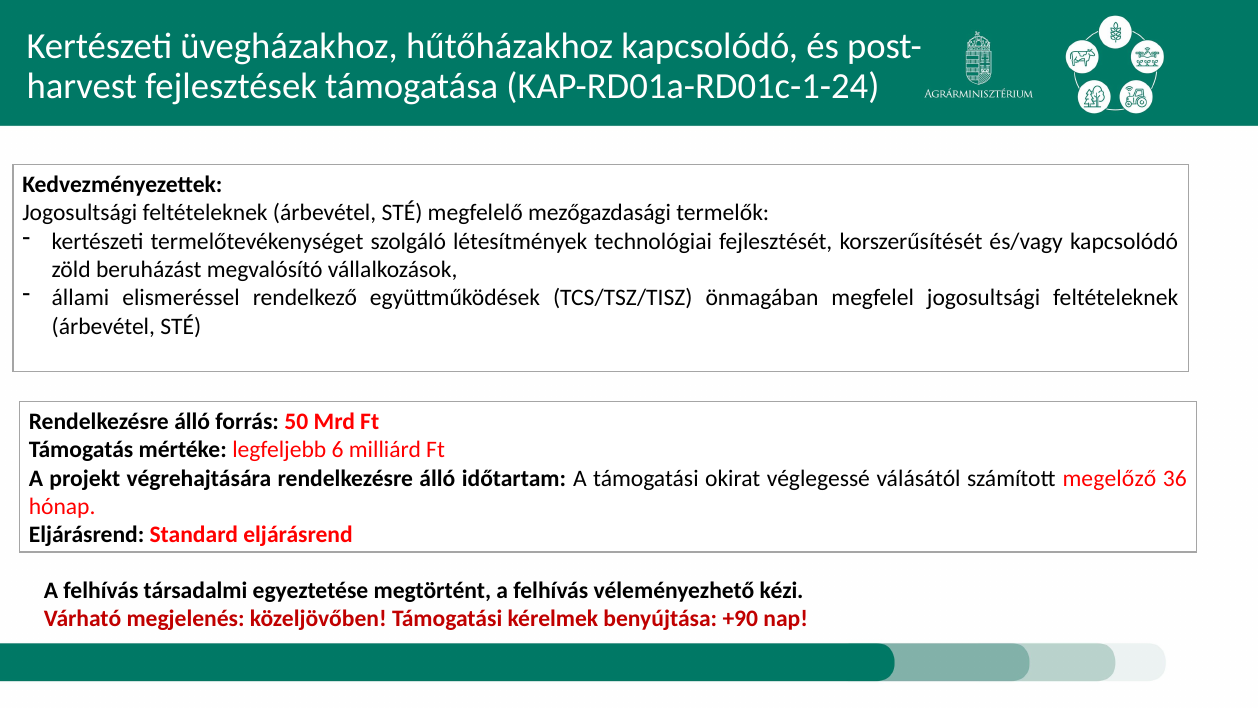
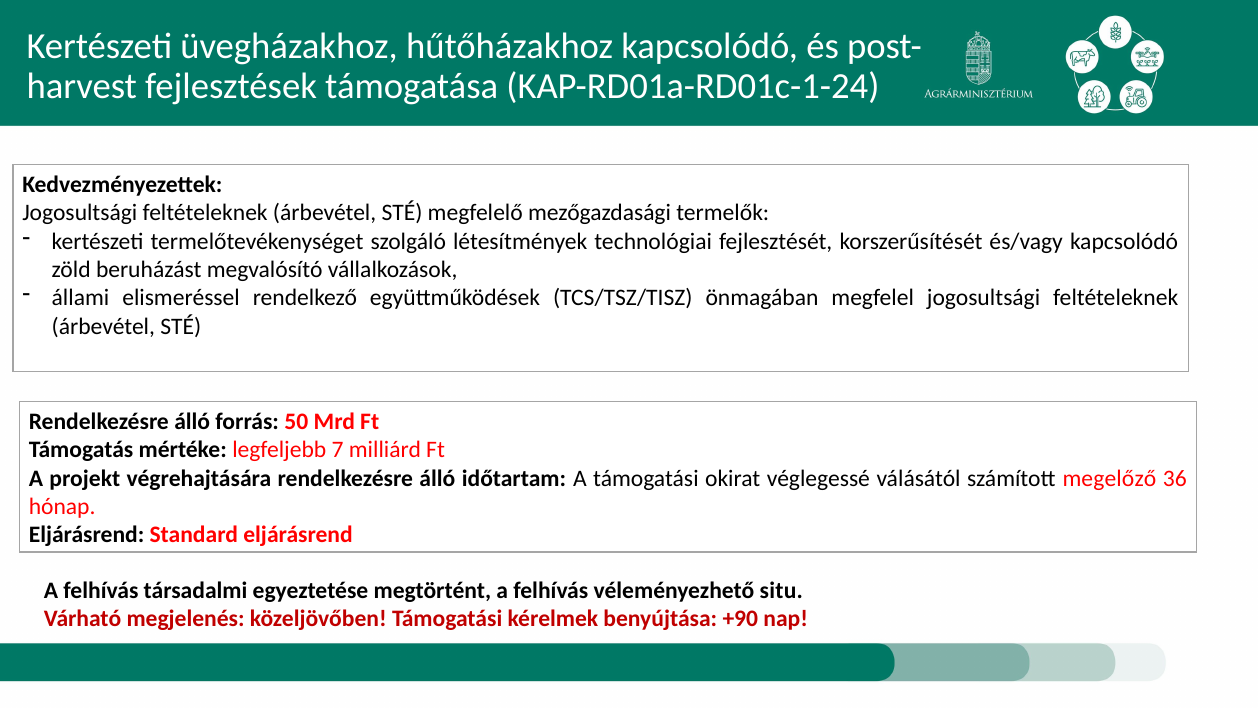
6: 6 -> 7
kézi: kézi -> situ
